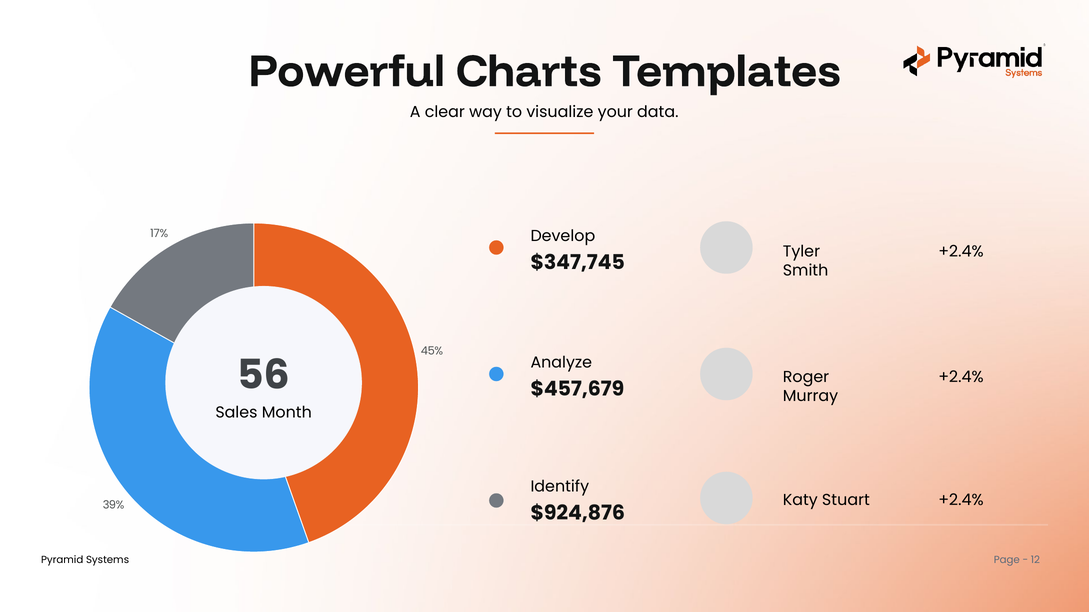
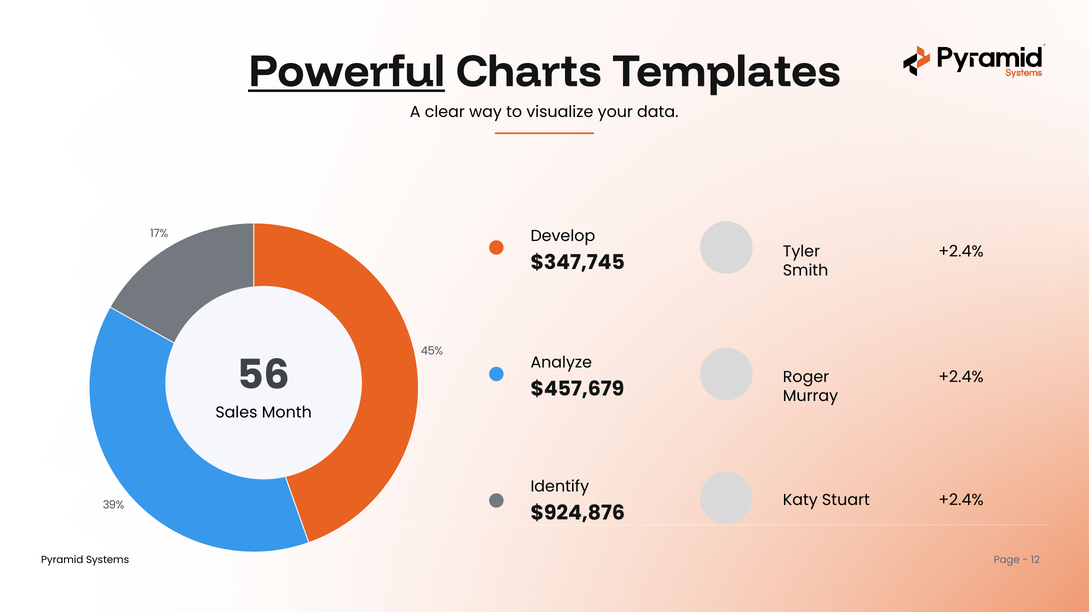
Powerful underline: none -> present
